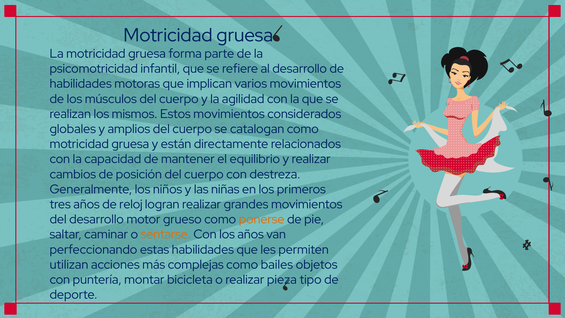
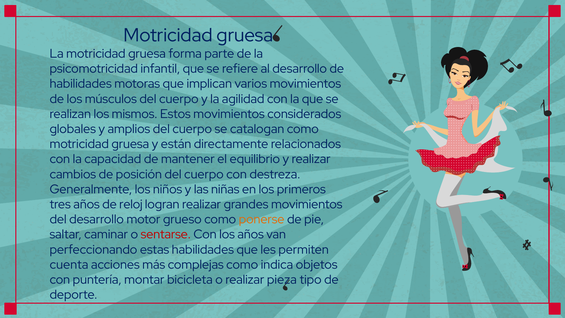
sentarse colour: orange -> red
utilizan: utilizan -> cuenta
bailes: bailes -> indica
